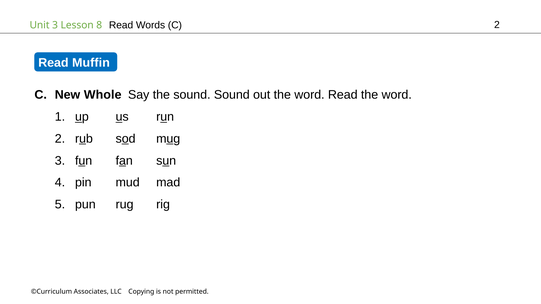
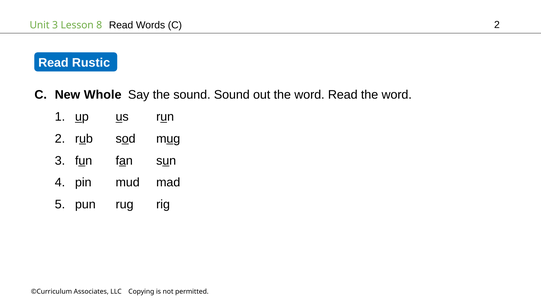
Muffin: Muffin -> Rustic
